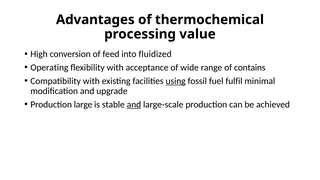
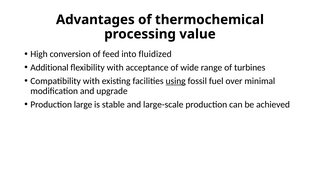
Operating: Operating -> Additional
contains: contains -> turbines
fulfil: fulfil -> over
and at (134, 104) underline: present -> none
